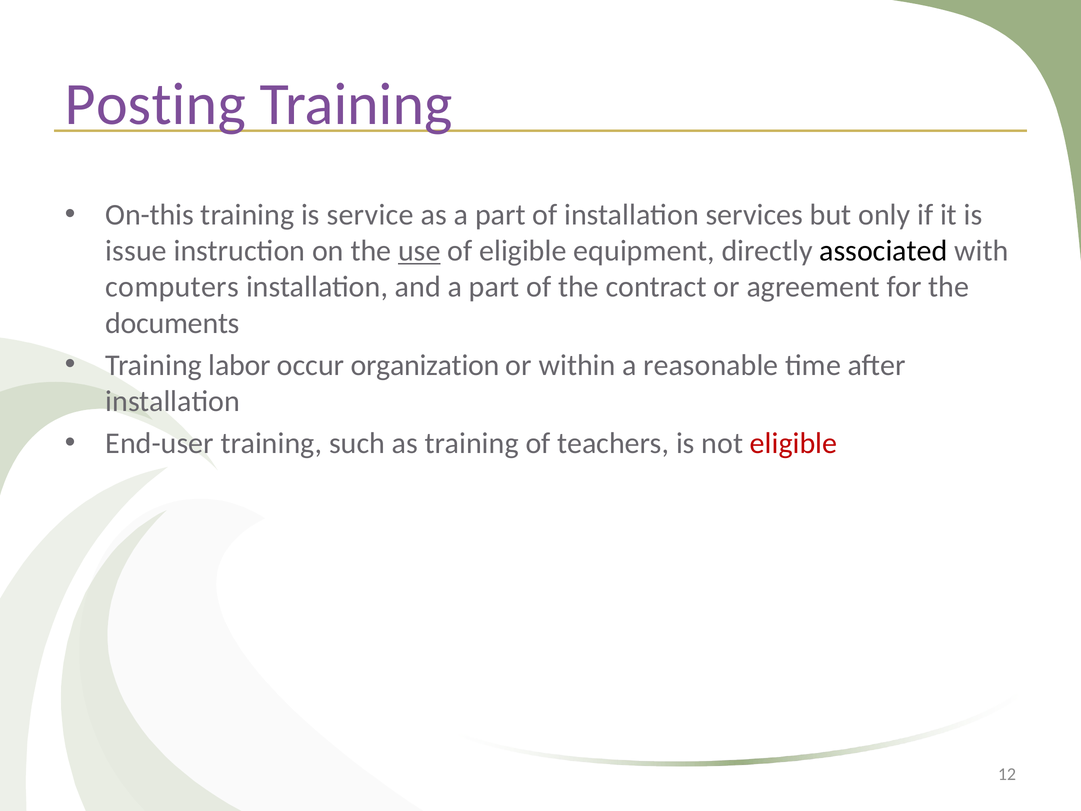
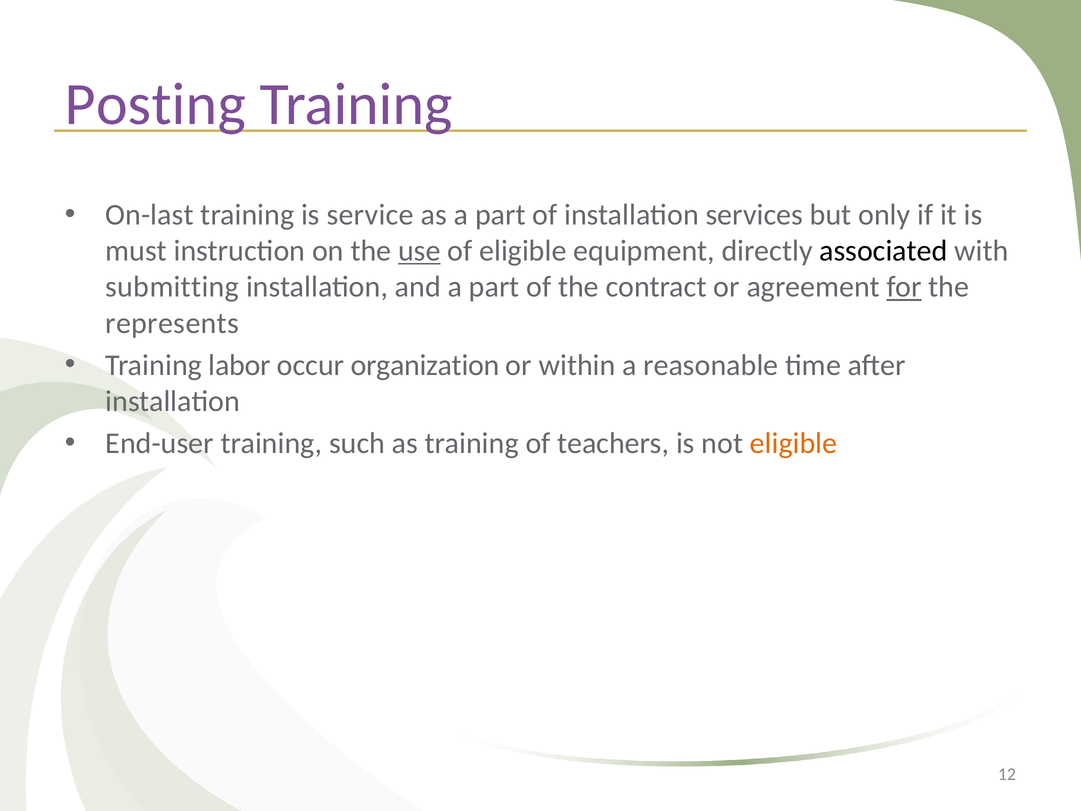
On-this: On-this -> On-last
issue: issue -> must
computers: computers -> submitting
for underline: none -> present
documents: documents -> represents
eligible at (794, 443) colour: red -> orange
